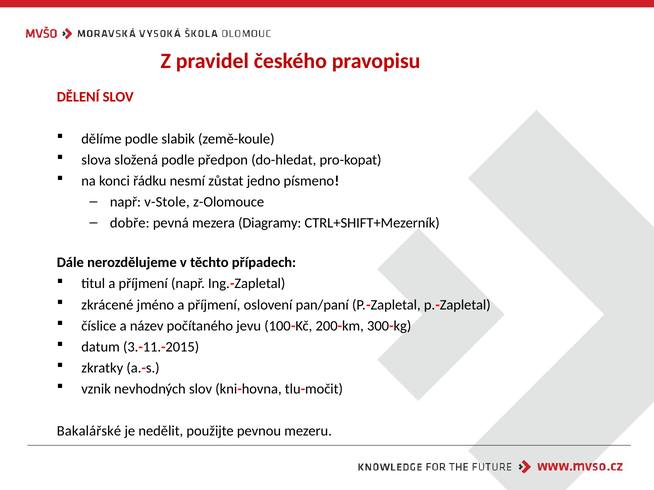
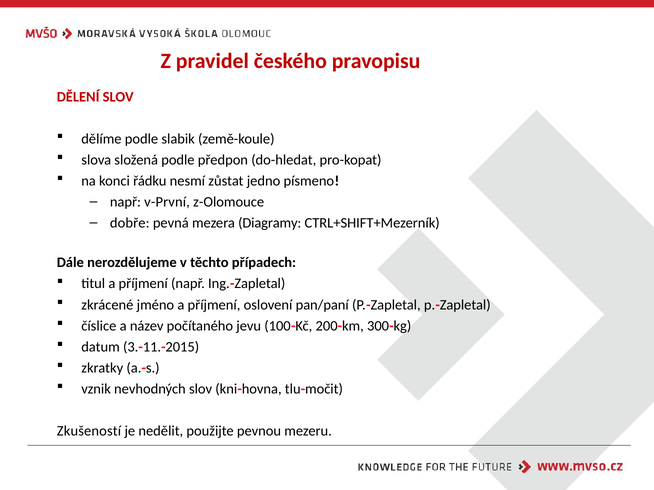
v-Stole: v-Stole -> v-První
Bakalářské: Bakalářské -> Zkušeností
